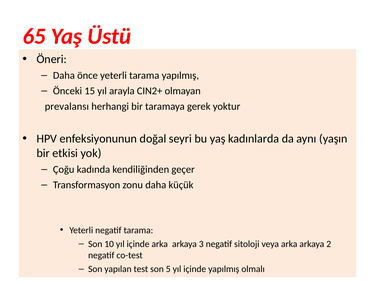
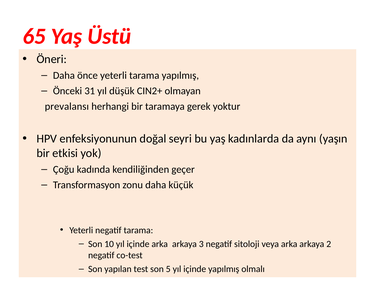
15: 15 -> 31
arayla: arayla -> düşük
